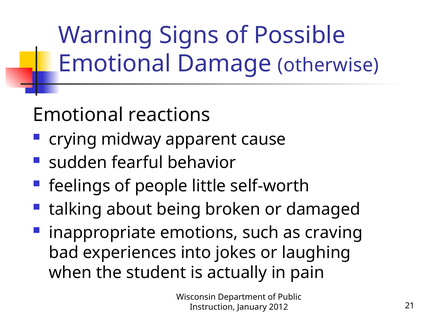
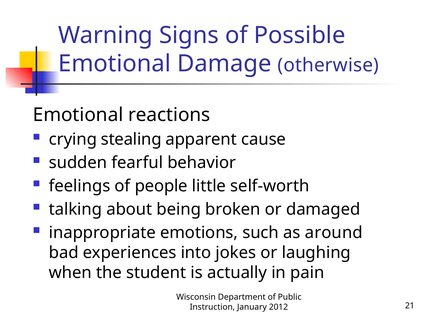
midway: midway -> stealing
craving: craving -> around
